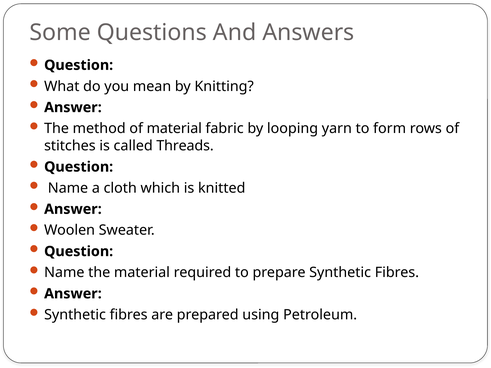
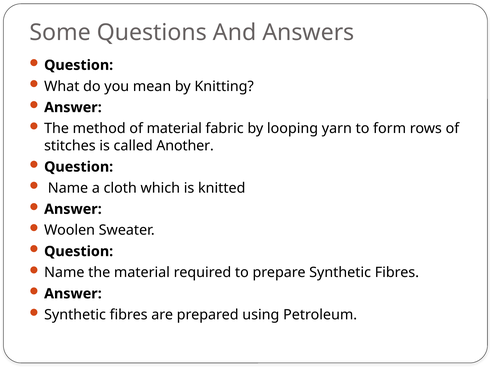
Threads: Threads -> Another
